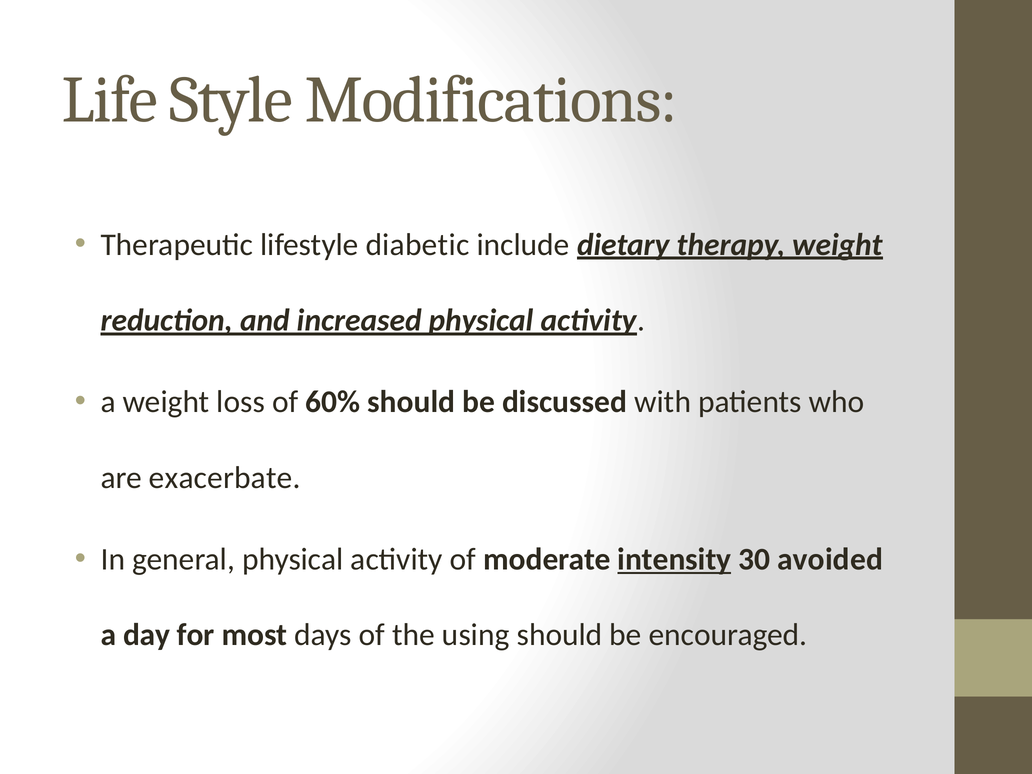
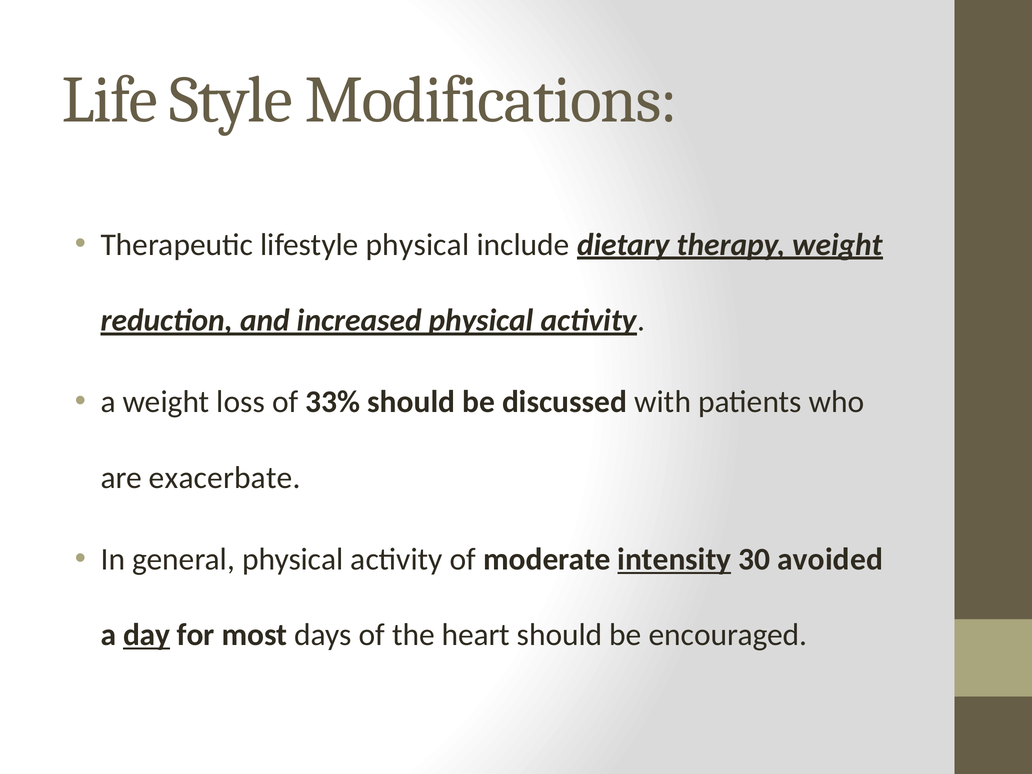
lifestyle diabetic: diabetic -> physical
60%: 60% -> 33%
day underline: none -> present
using: using -> heart
